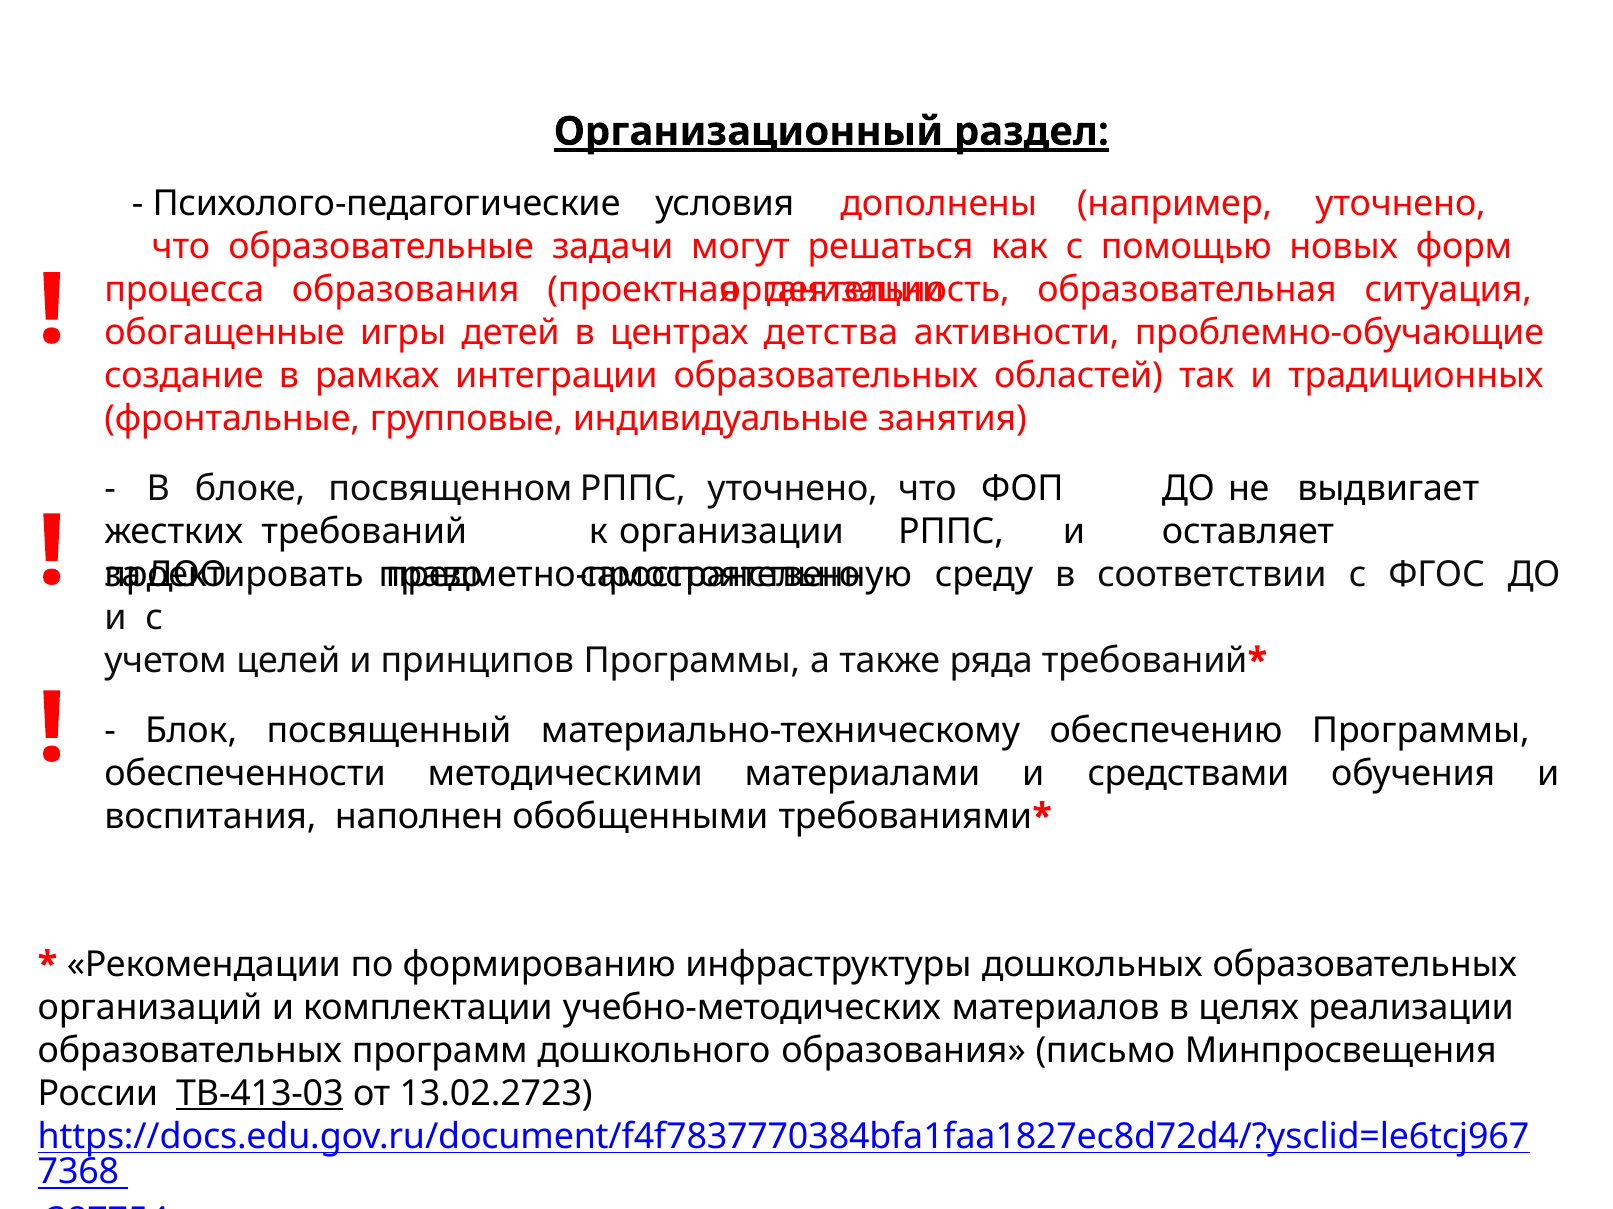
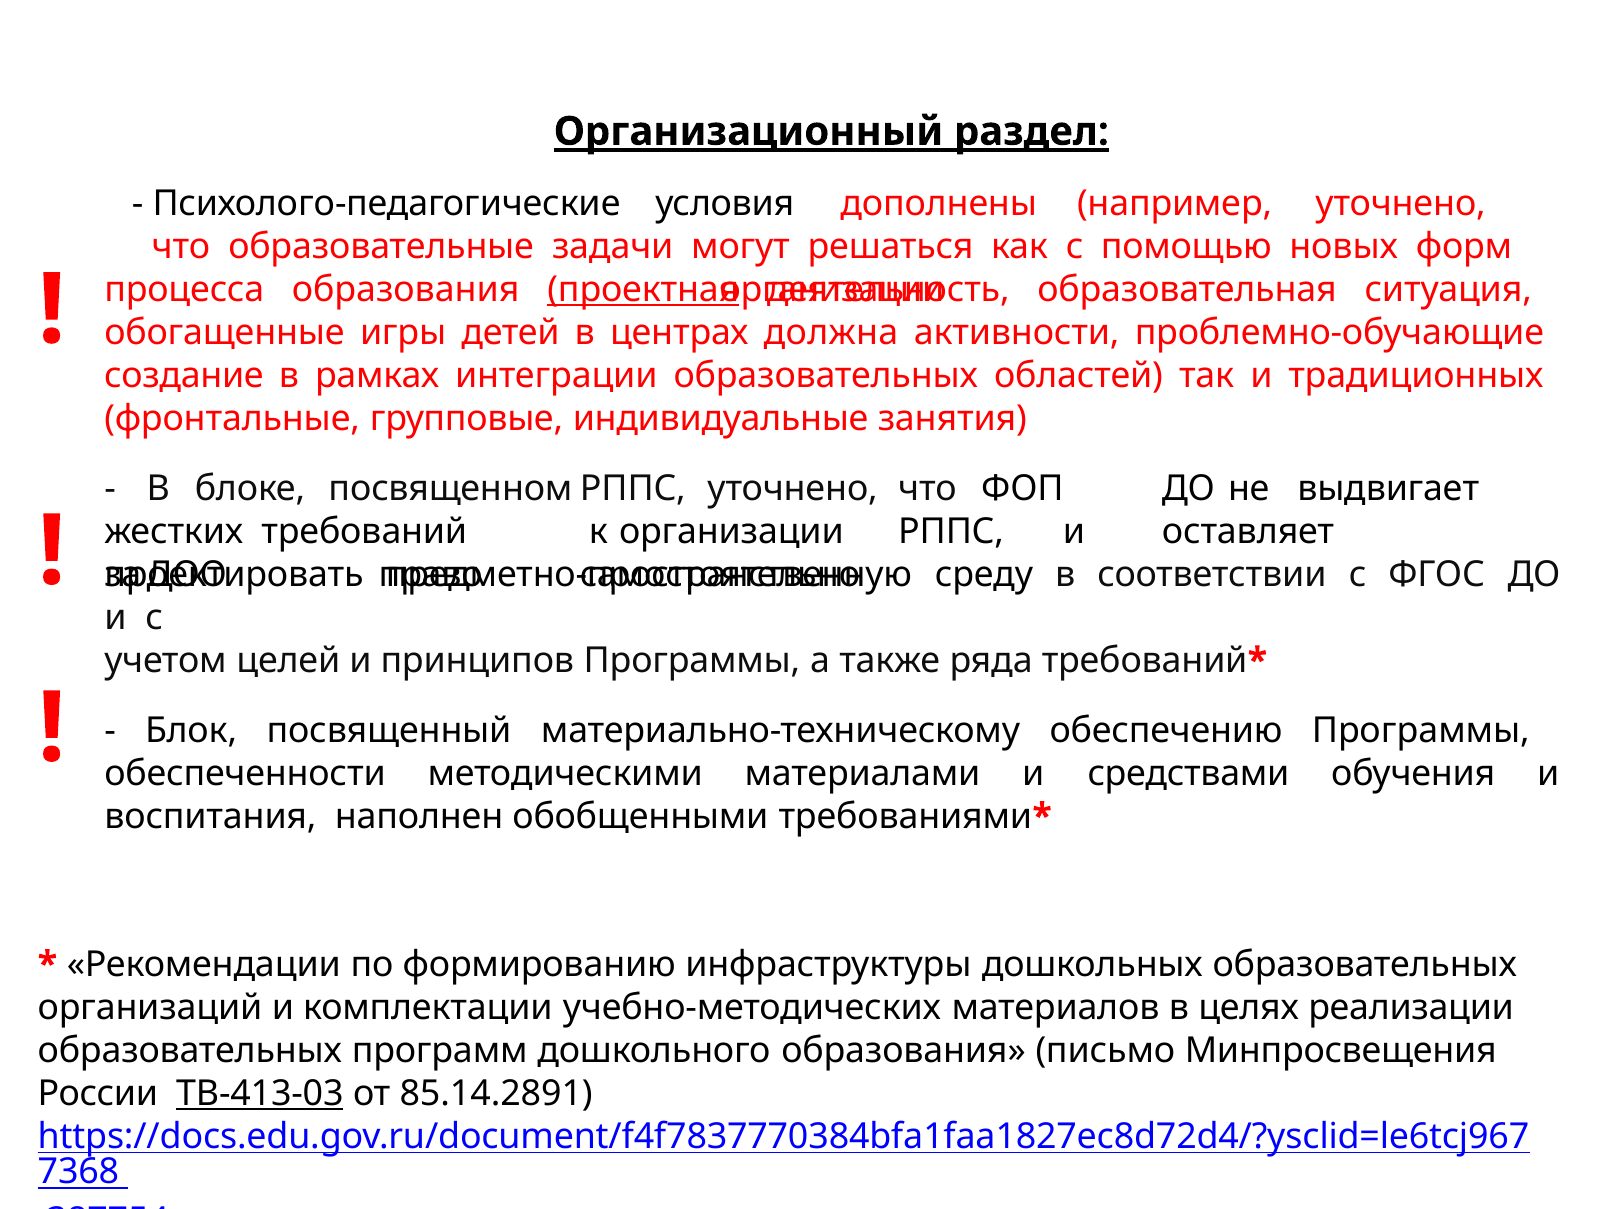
проектная underline: none -> present
детства: детства -> должна
13.02.2723: 13.02.2723 -> 85.14.2891
